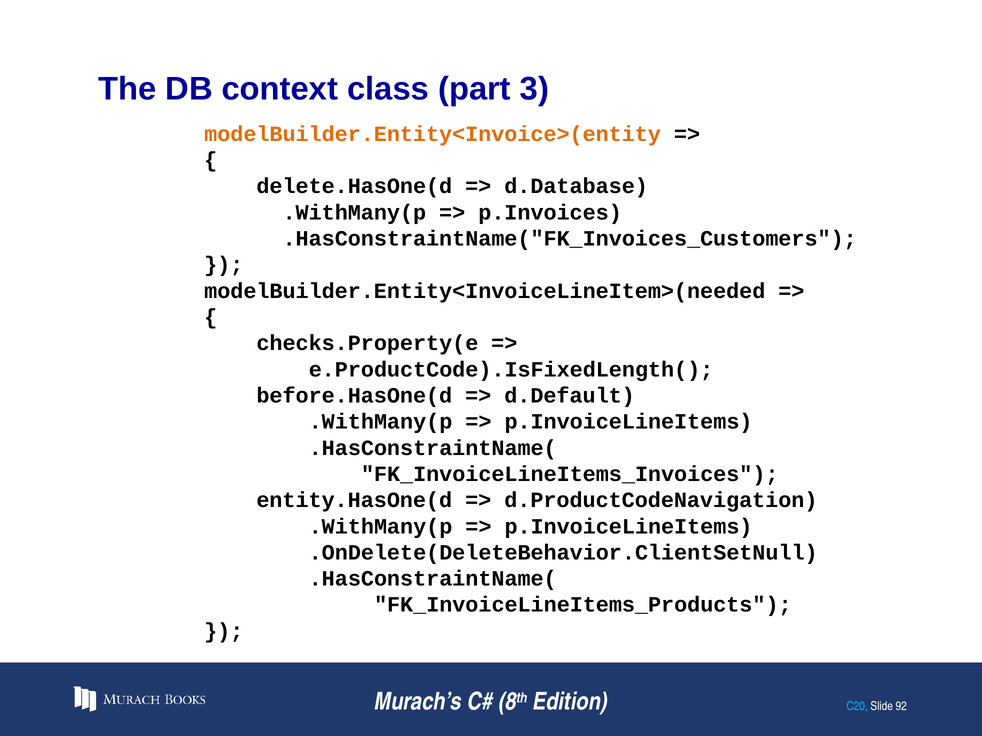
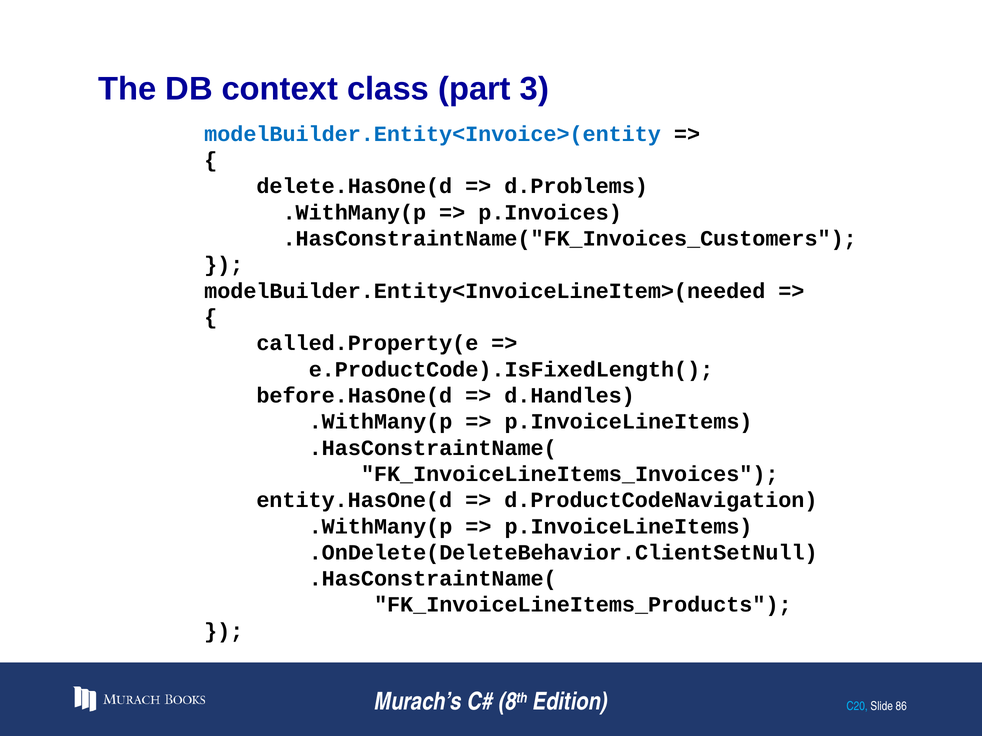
modelBuilder.Entity<Invoice>(entity colour: orange -> blue
d.Database: d.Database -> d.Problems
checks.Property(e: checks.Property(e -> called.Property(e
d.Default: d.Default -> d.Handles
92: 92 -> 86
